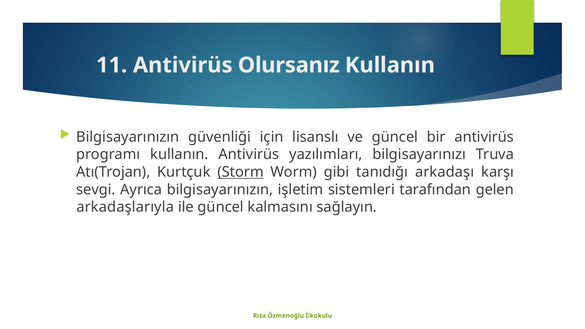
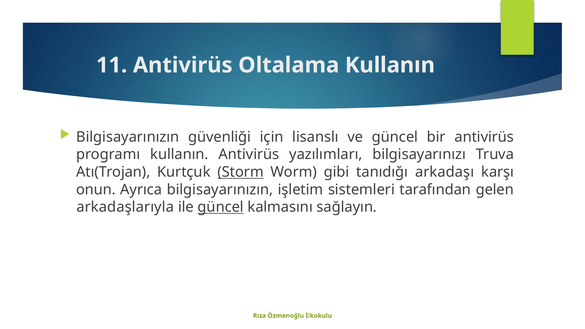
Olursanız: Olursanız -> Oltalama
sevgi: sevgi -> onun
güncel at (221, 207) underline: none -> present
